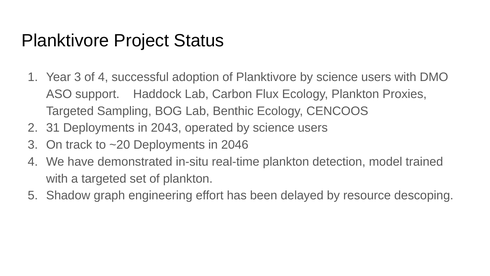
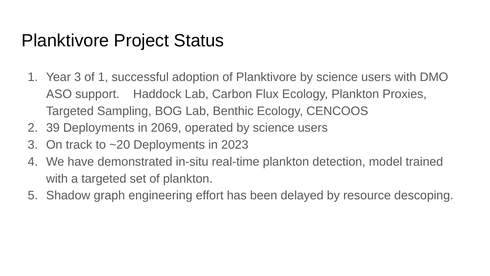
of 4: 4 -> 1
31: 31 -> 39
2043: 2043 -> 2069
2046: 2046 -> 2023
